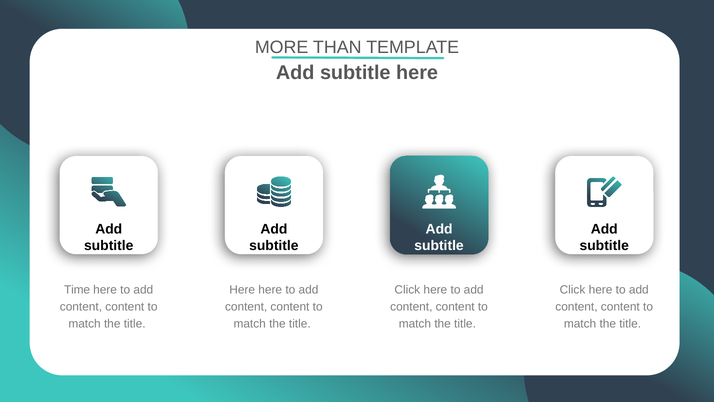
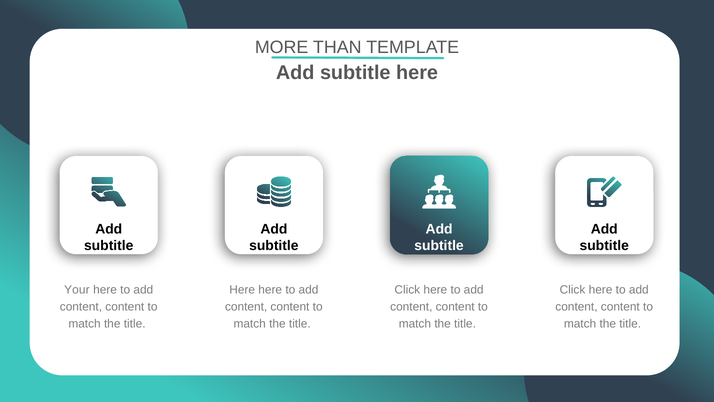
Time: Time -> Your
